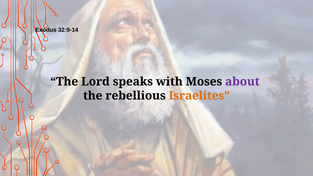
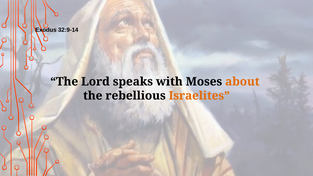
about colour: purple -> orange
